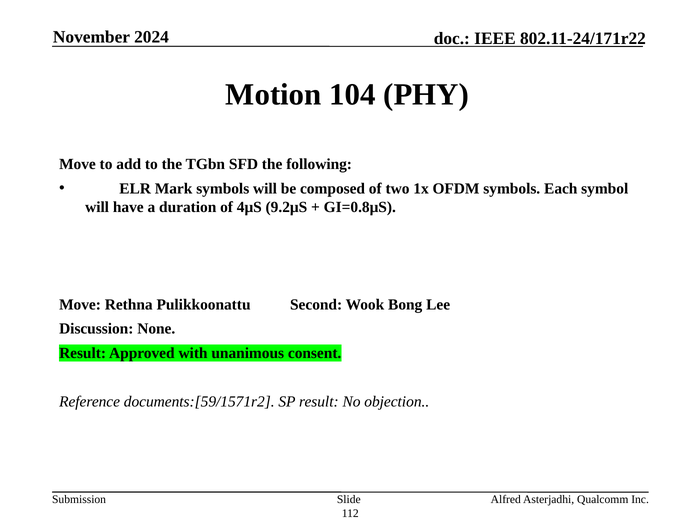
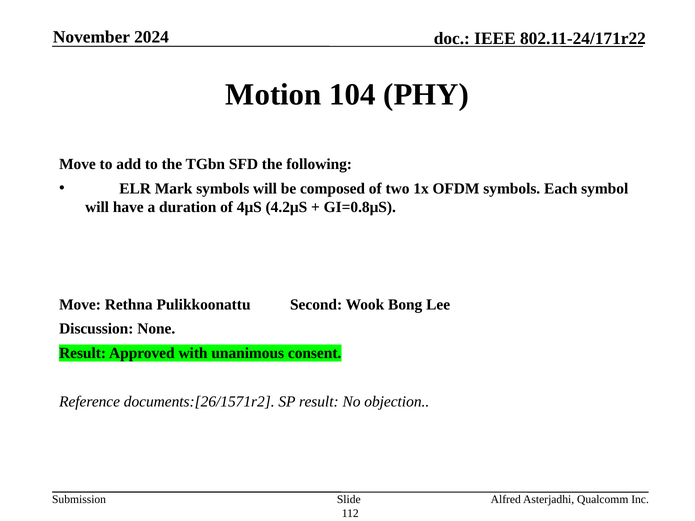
9.2μS: 9.2μS -> 4.2μS
documents:[59/1571r2: documents:[59/1571r2 -> documents:[26/1571r2
